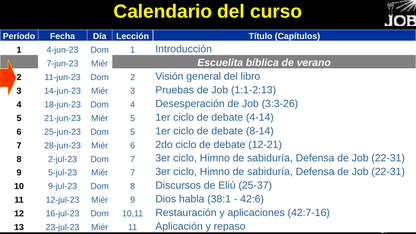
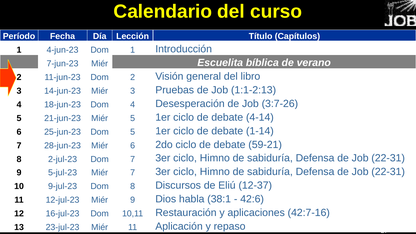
3:3-26: 3:3-26 -> 3:7-26
8-14: 8-14 -> 1-14
12-21: 12-21 -> 59-21
25-37: 25-37 -> 12-37
